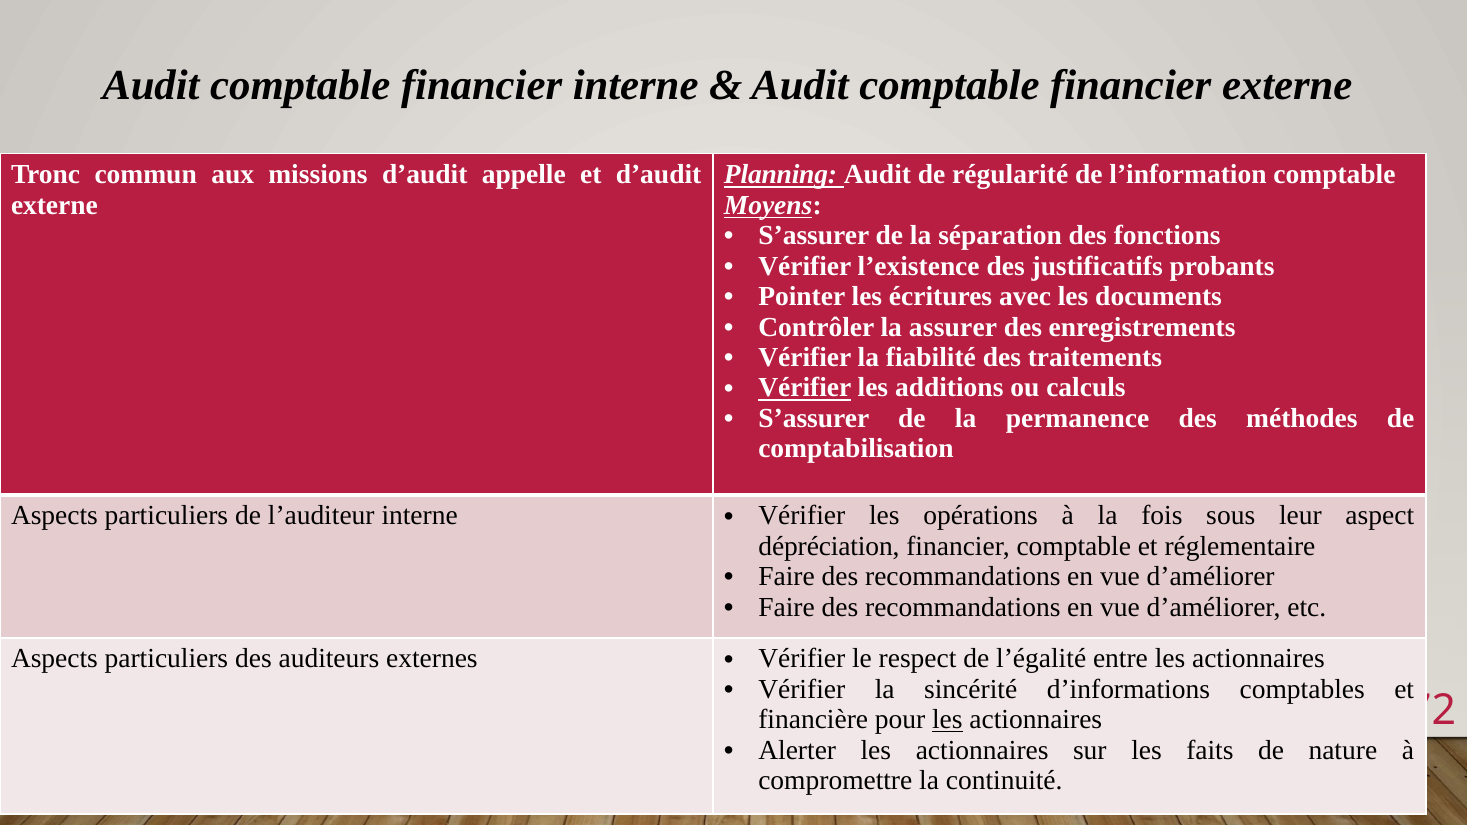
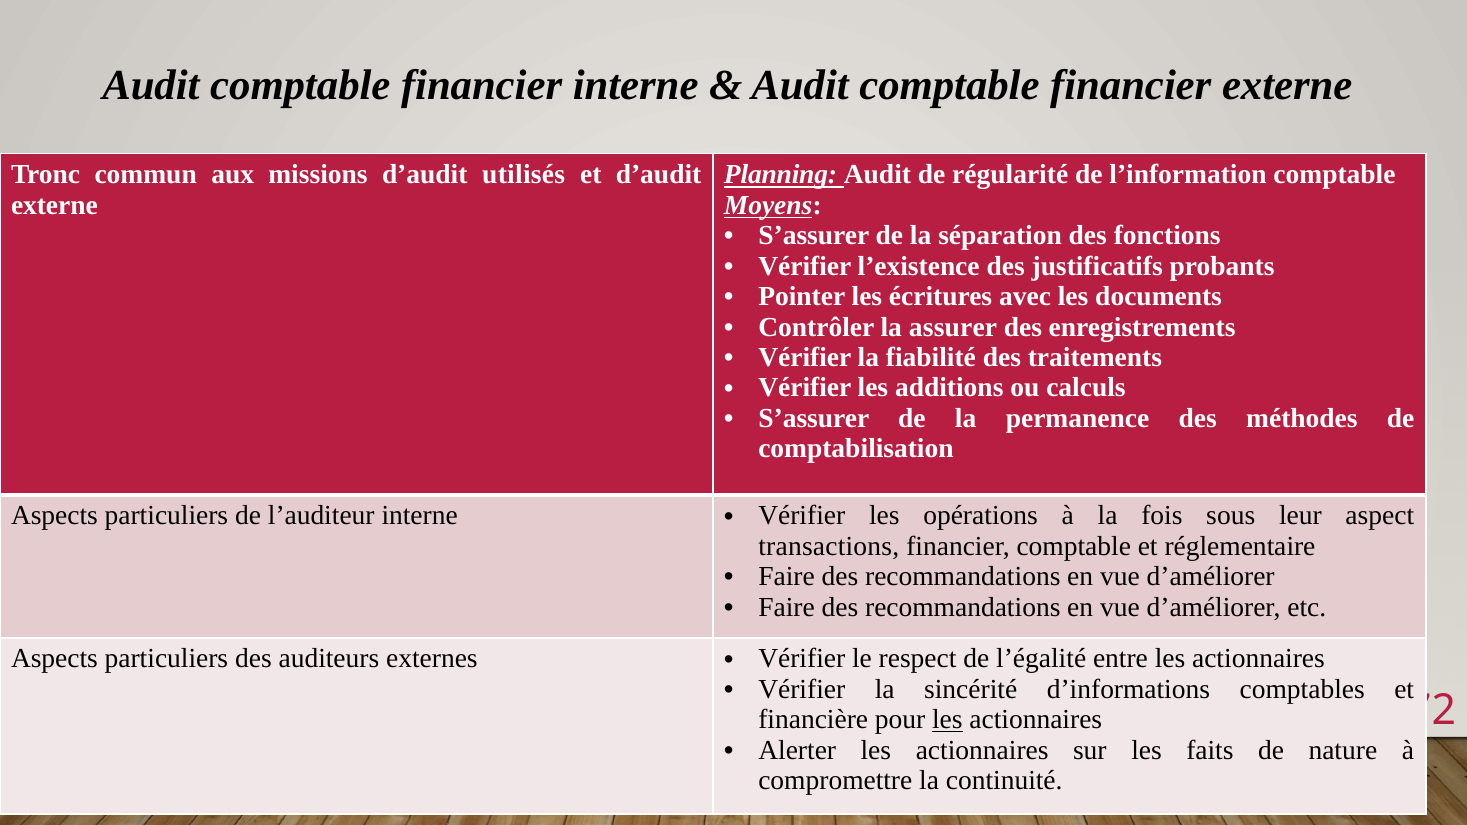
appelle: appelle -> utilisés
Vérifier at (805, 388) underline: present -> none
dépréciation: dépréciation -> transactions
